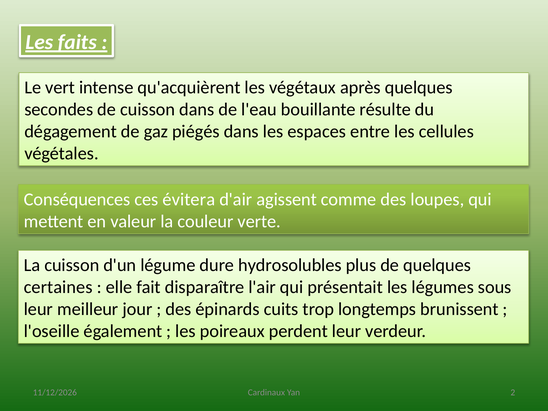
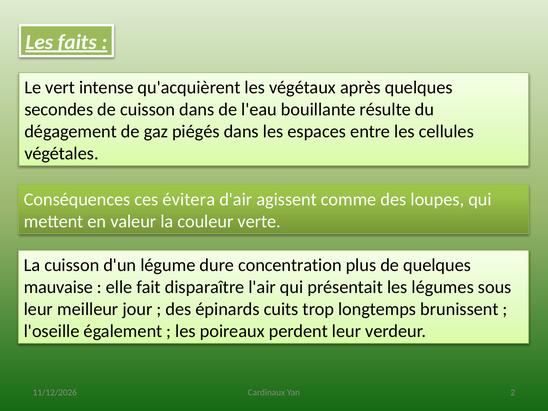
hydrosolubles: hydrosolubles -> concentration
certaines: certaines -> mauvaise
